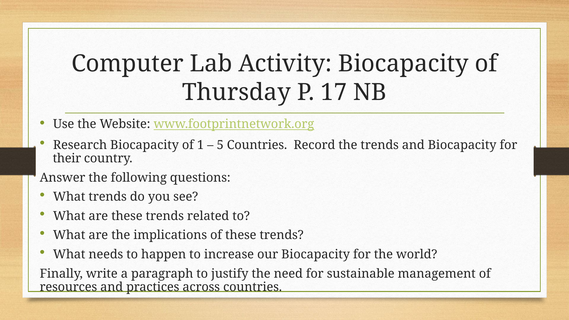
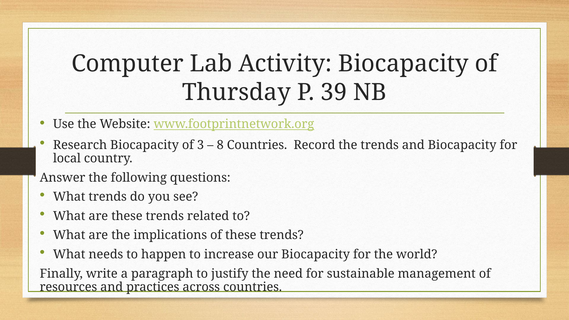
17: 17 -> 39
1: 1 -> 3
5: 5 -> 8
their: their -> local
